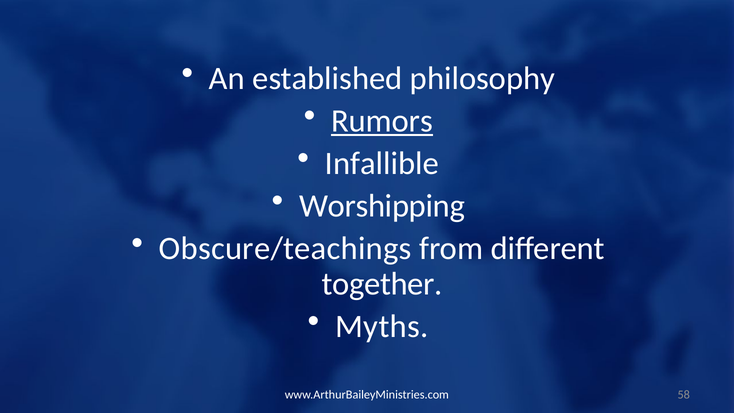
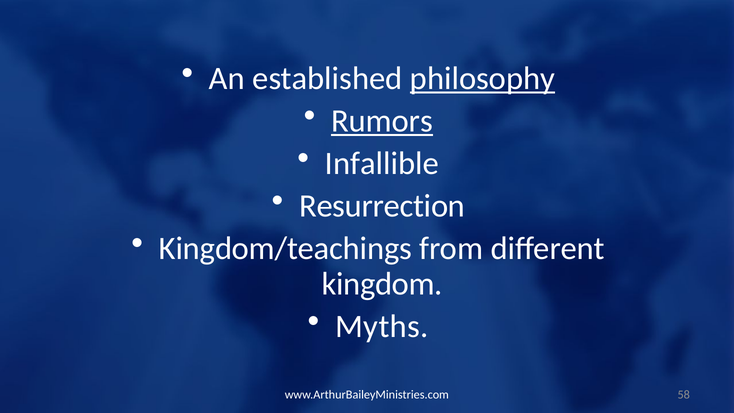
philosophy underline: none -> present
Worshipping: Worshipping -> Resurrection
Obscure/teachings: Obscure/teachings -> Kingdom/teachings
together: together -> kingdom
